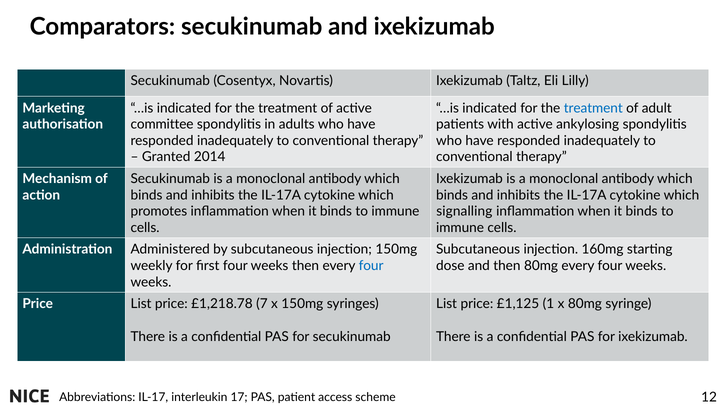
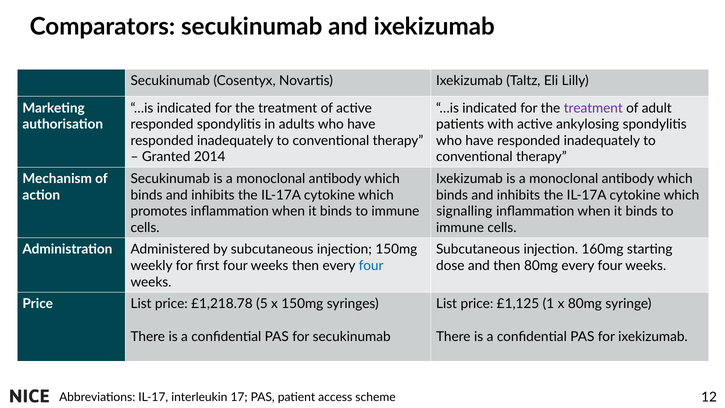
treatment at (593, 108) colour: blue -> purple
committee at (162, 124): committee -> responded
7: 7 -> 5
